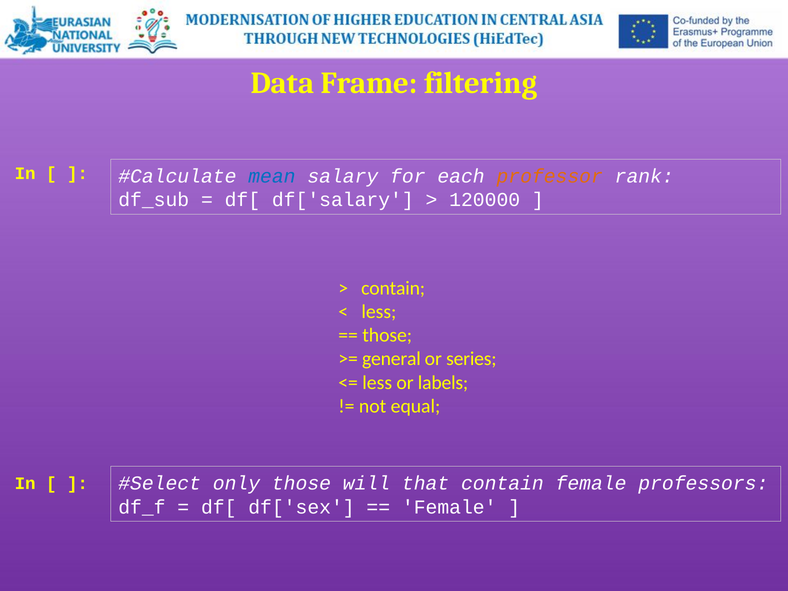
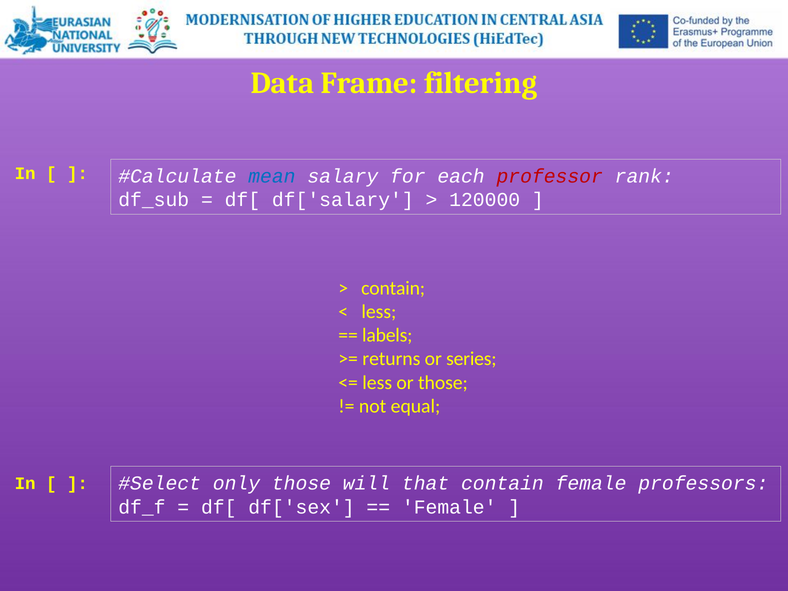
professor colour: orange -> red
those at (387, 335): those -> labels
general: general -> returns
or labels: labels -> those
